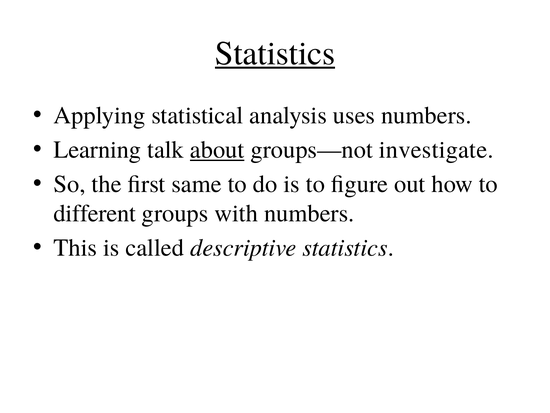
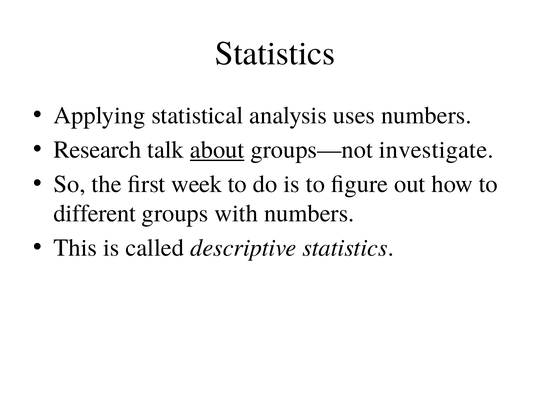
Statistics at (275, 53) underline: present -> none
Learning: Learning -> Research
same: same -> week
